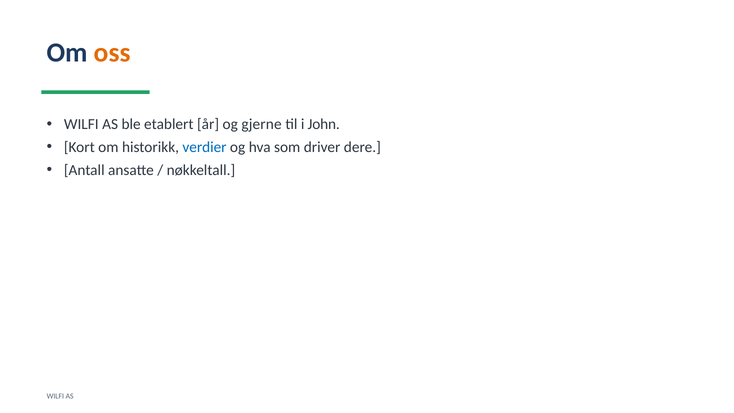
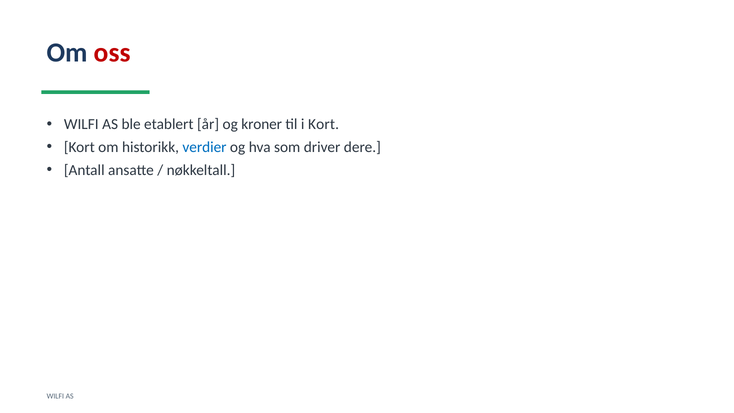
oss colour: orange -> red
gjerne: gjerne -> kroner
i John: John -> Kort
